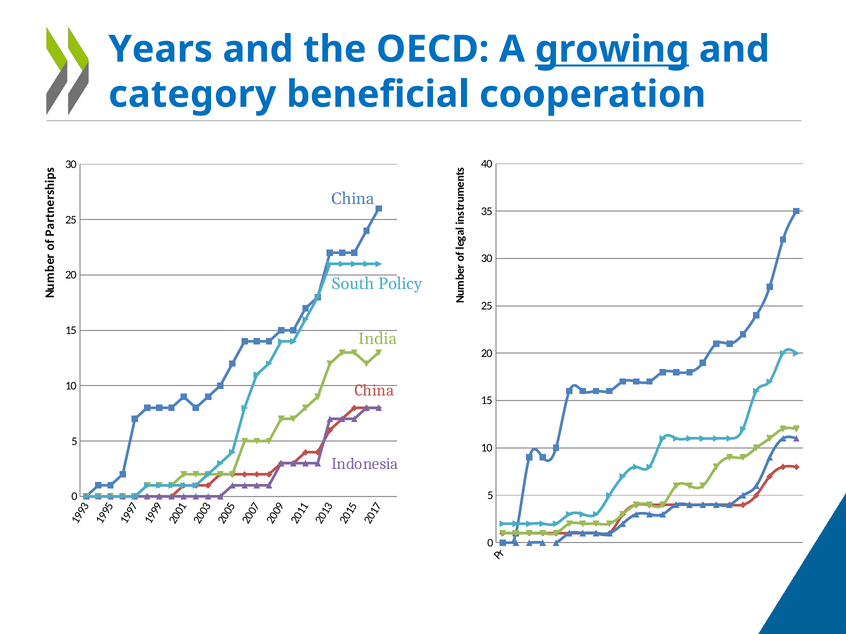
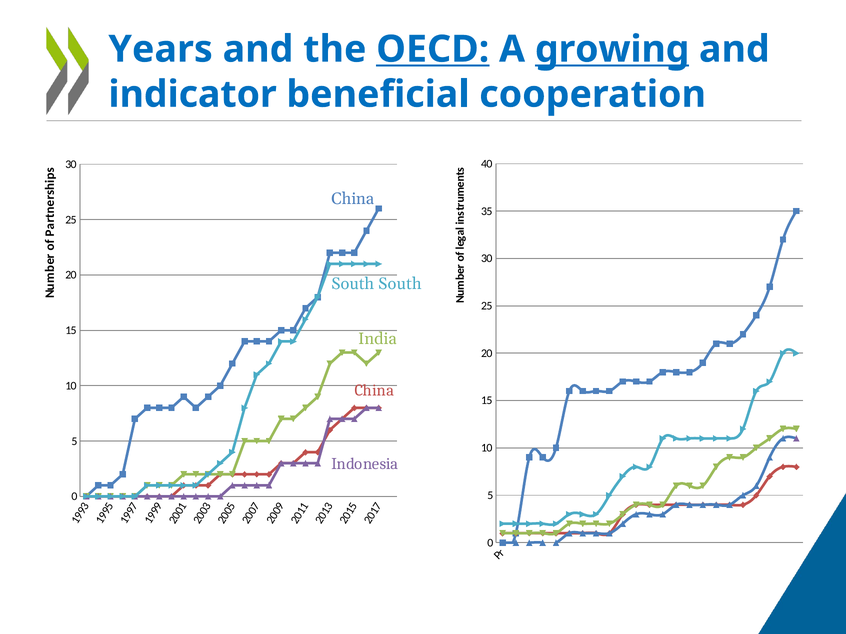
OECD underline: none -> present
category: category -> indicator
South Policy: Policy -> South
